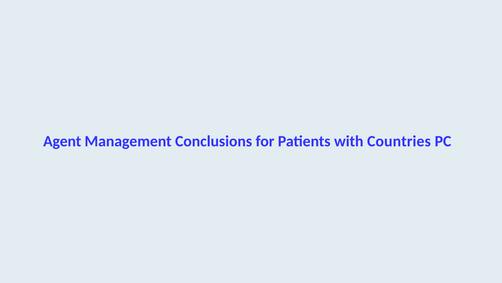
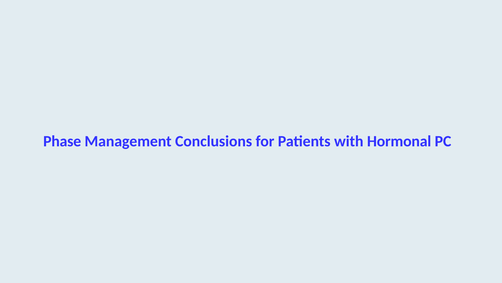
Agent: Agent -> Phase
Countries: Countries -> Hormonal
